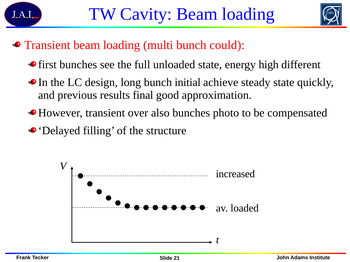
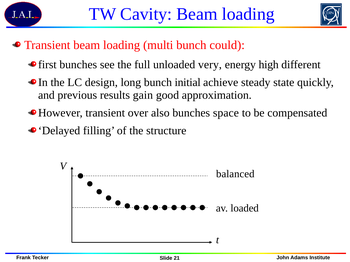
unloaded state: state -> very
final: final -> gain
photo: photo -> space
increased: increased -> balanced
